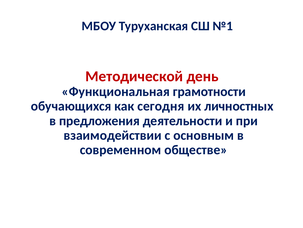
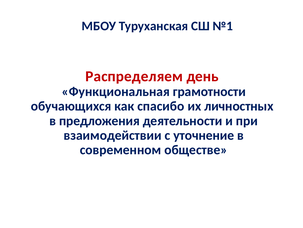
Методической: Методической -> Распределяем
сегодня: сегодня -> спасибо
основным: основным -> уточнение
